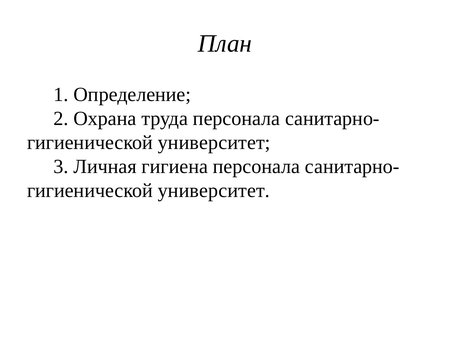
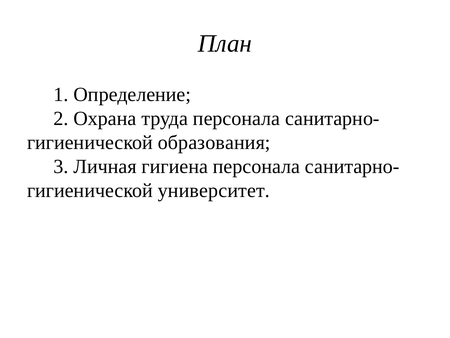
университет at (214, 142): университет -> образования
